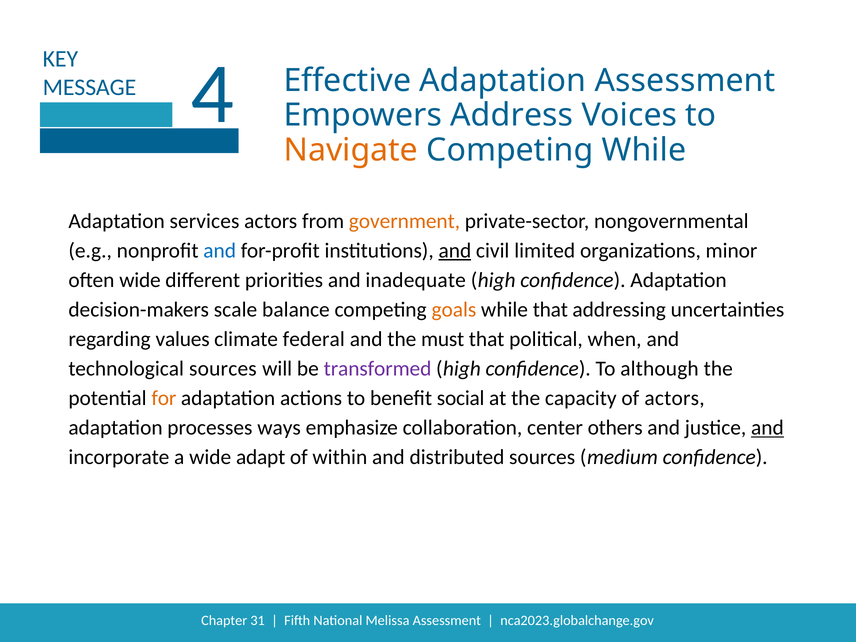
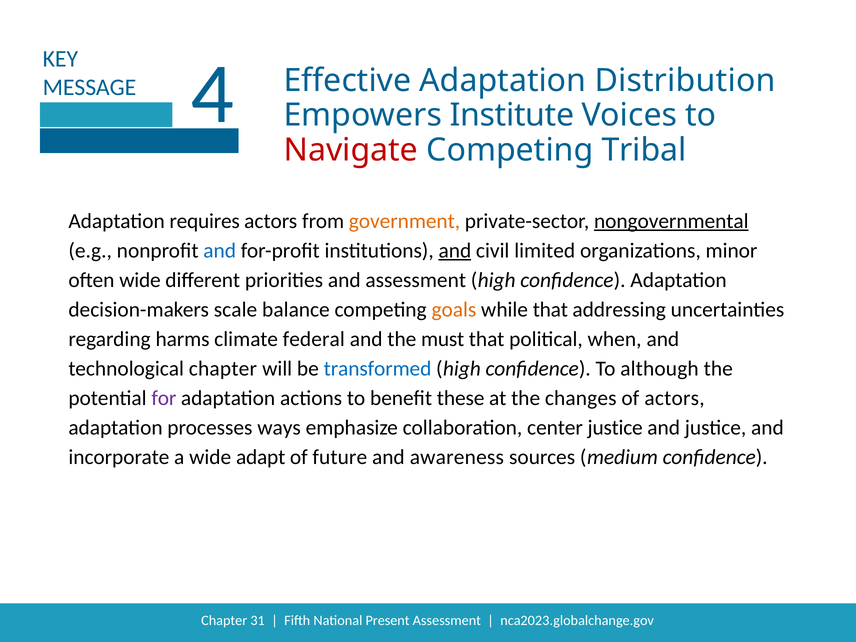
Adaptation Assessment: Assessment -> Distribution
Address: Address -> Institute
Navigate colour: orange -> red
Competing While: While -> Tribal
services: services -> requires
nongovernmental underline: none -> present
and inadequate: inadequate -> assessment
values: values -> harms
technological sources: sources -> chapter
transformed colour: purple -> blue
for colour: orange -> purple
social: social -> these
capacity: capacity -> changes
center others: others -> justice
and at (767, 428) underline: present -> none
within: within -> future
distributed: distributed -> awareness
Melissa: Melissa -> Present
